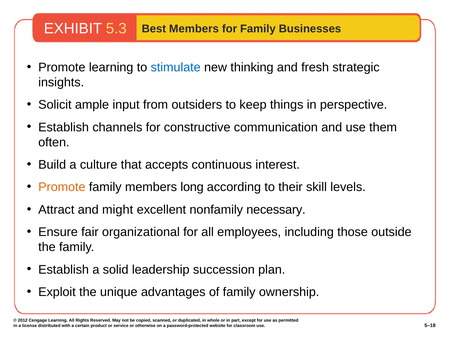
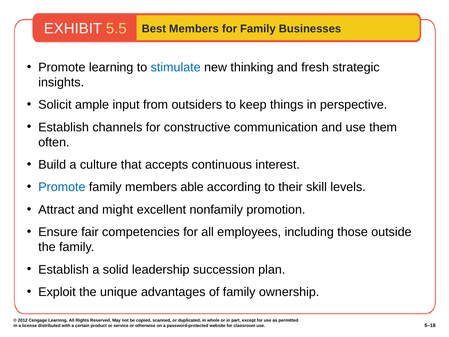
5.3: 5.3 -> 5.5
Promote at (62, 187) colour: orange -> blue
long: long -> able
necessary: necessary -> promotion
organizational: organizational -> competencies
